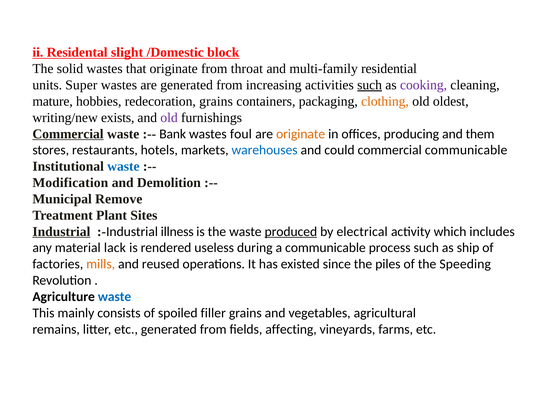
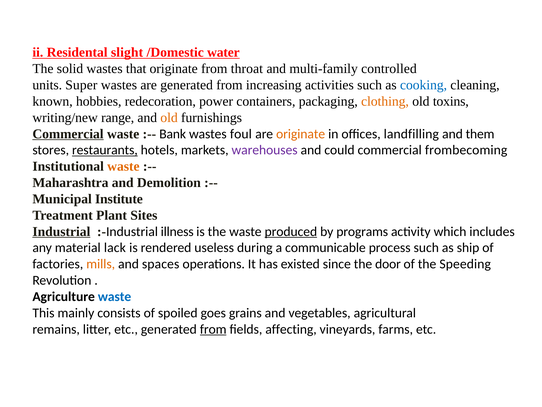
block: block -> water
residential: residential -> controlled
such at (370, 85) underline: present -> none
cooking colour: purple -> blue
mature: mature -> known
redecoration grains: grains -> power
oldest: oldest -> toxins
exists: exists -> range
old at (169, 117) colour: purple -> orange
producing: producing -> landfilling
restaurants underline: none -> present
warehouses colour: blue -> purple
commercial communicable: communicable -> frombecoming
waste at (123, 166) colour: blue -> orange
Modification: Modification -> Maharashtra
Remove: Remove -> Institute
electrical: electrical -> programs
reused: reused -> spaces
piles: piles -> door
filler: filler -> goes
from at (213, 329) underline: none -> present
